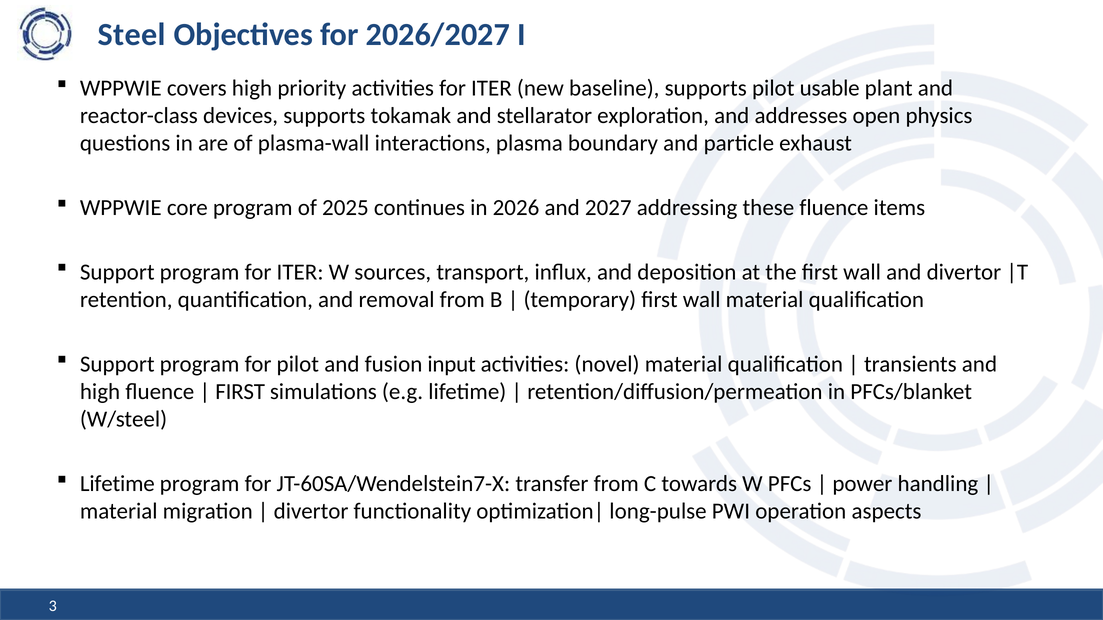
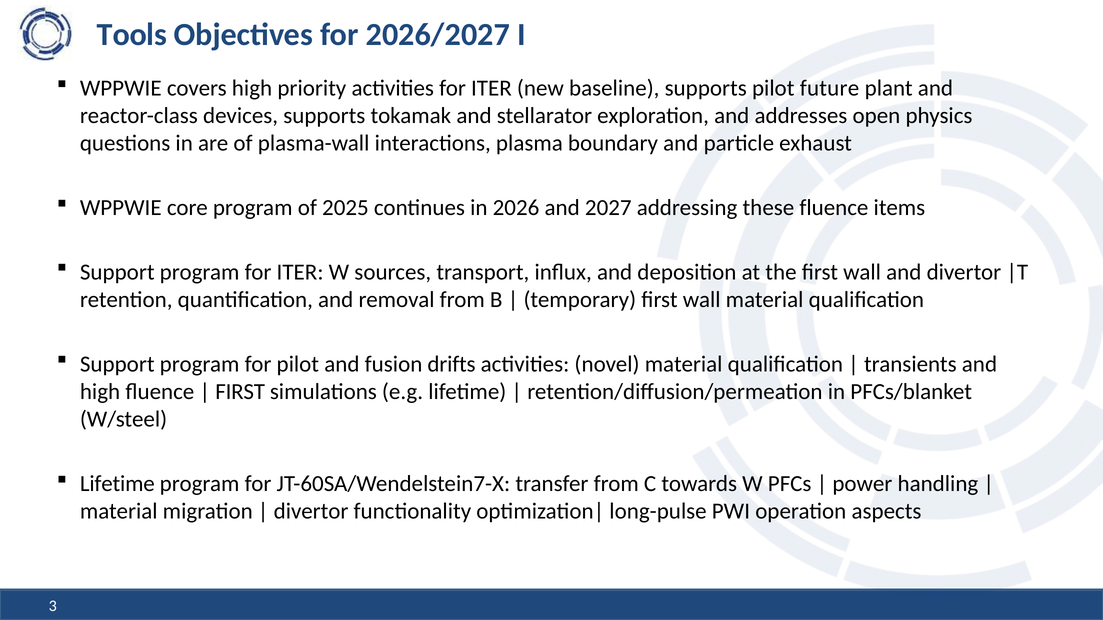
Steel: Steel -> Tools
usable: usable -> future
input: input -> drifts
